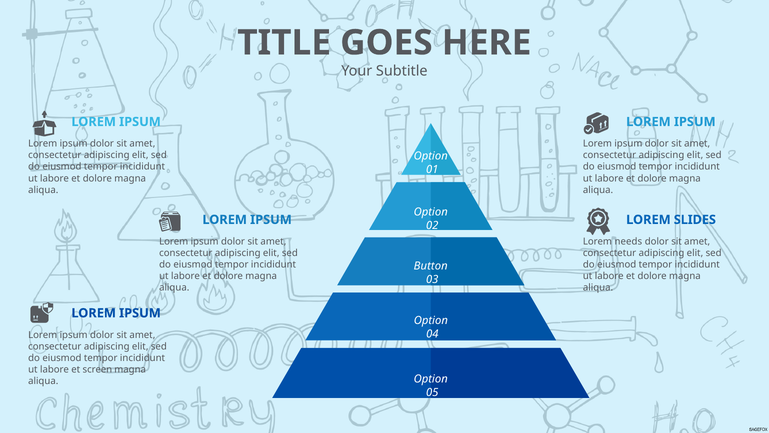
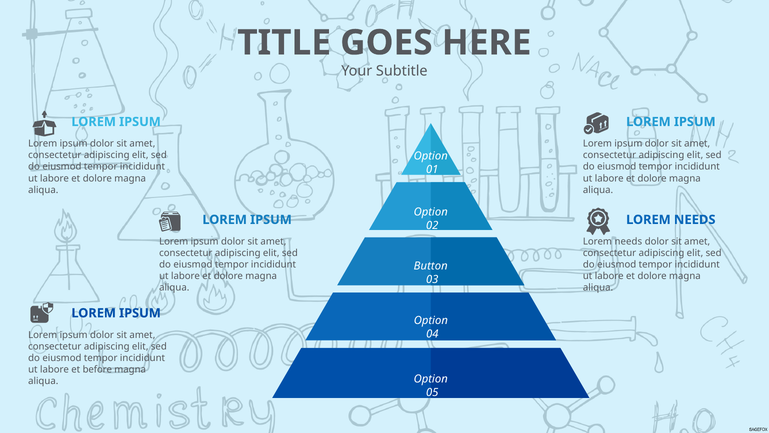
SLIDES at (695, 219): SLIDES -> NEEDS
screen: screen -> before
